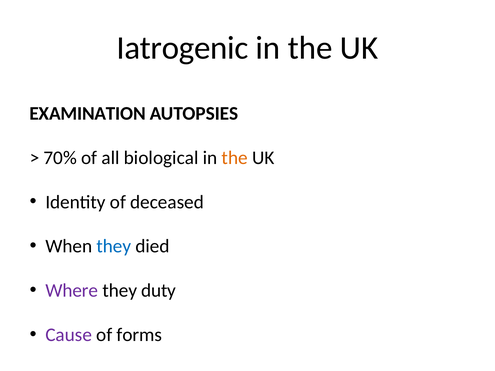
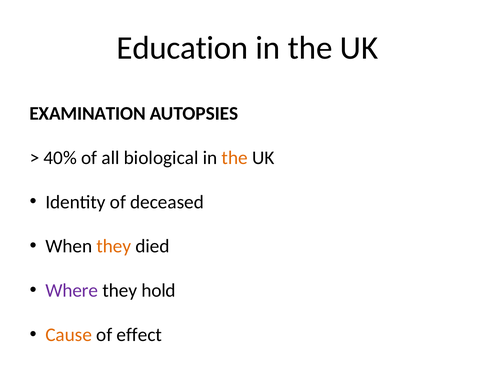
Iatrogenic: Iatrogenic -> Education
70%: 70% -> 40%
they at (114, 246) colour: blue -> orange
duty: duty -> hold
Cause colour: purple -> orange
forms: forms -> effect
